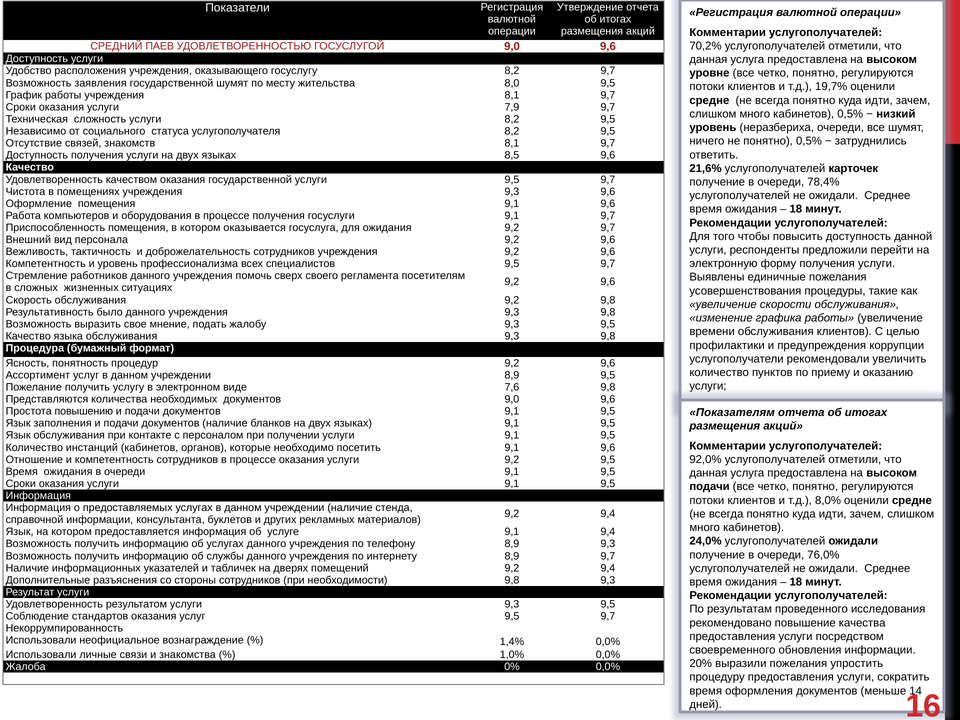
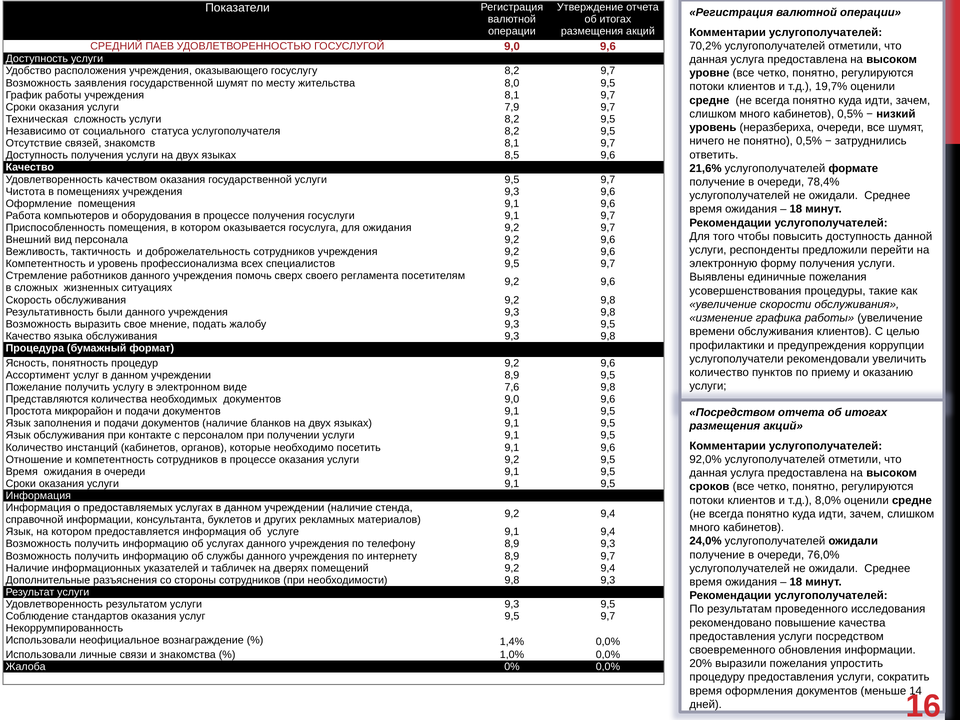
карточек: карточек -> формате
было: было -> были
повышению: повышению -> микрорайон
Показателям at (732, 412): Показателям -> Посредством
подачи at (710, 487): подачи -> сроков
